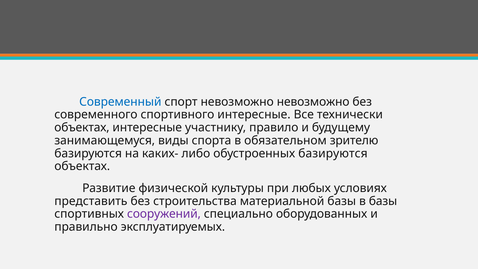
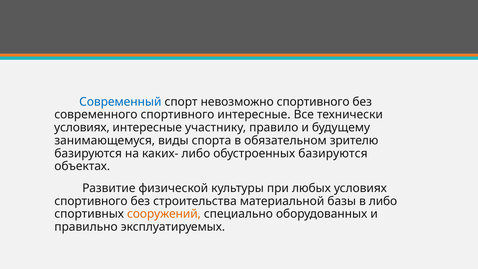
невозможно невозможно: невозможно -> спортивного
объектах at (82, 128): объектах -> условиях
представить at (91, 201): представить -> спортивного
в базы: базы -> либо
сооружений colour: purple -> orange
